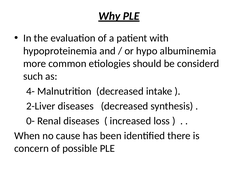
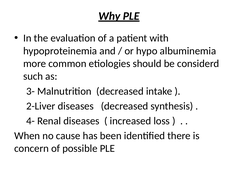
4-: 4- -> 3-
0-: 0- -> 4-
